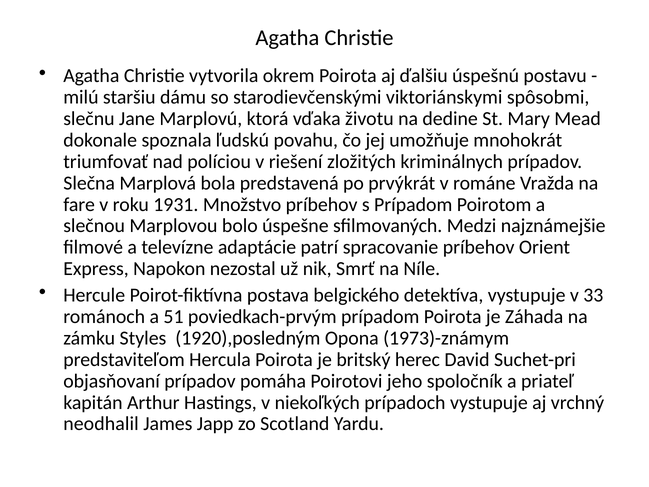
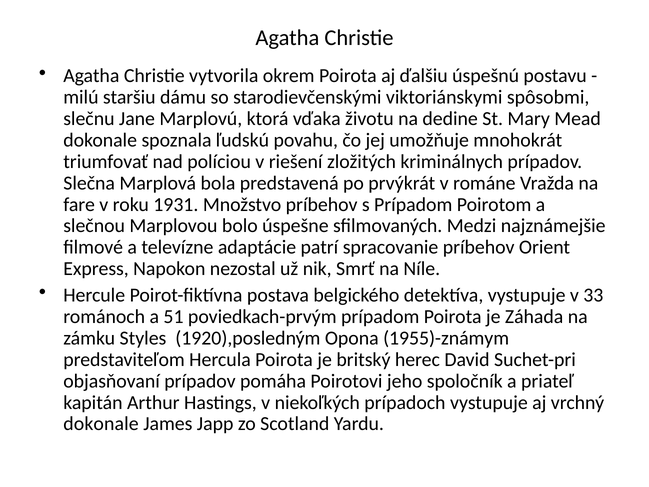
1973)-známym: 1973)-známym -> 1955)-známym
neodhalil at (101, 424): neodhalil -> dokonale
